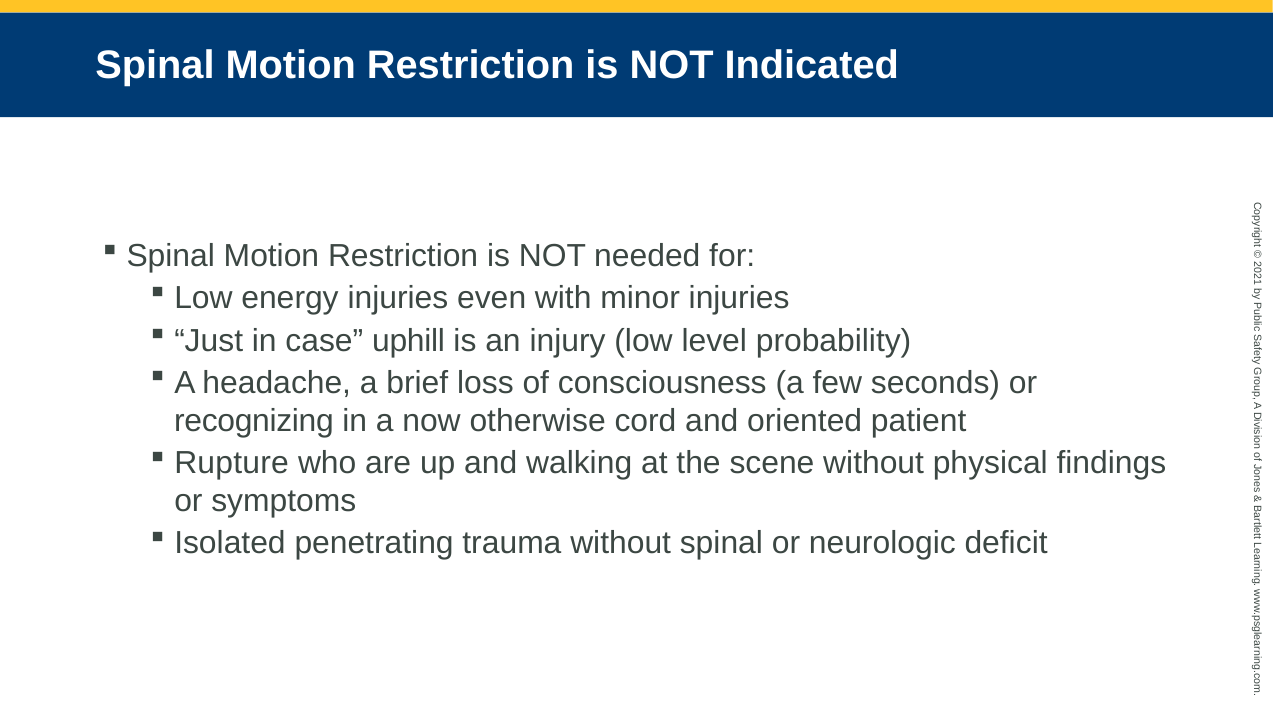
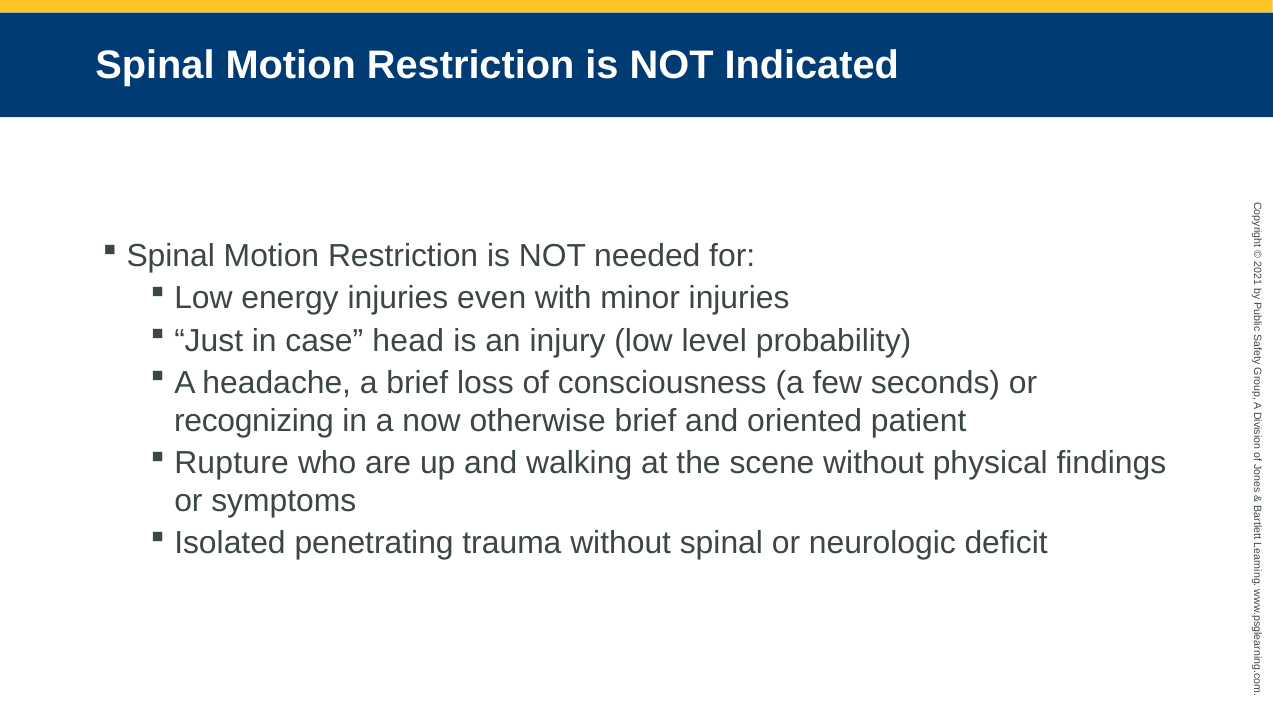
uphill: uphill -> head
otherwise cord: cord -> brief
